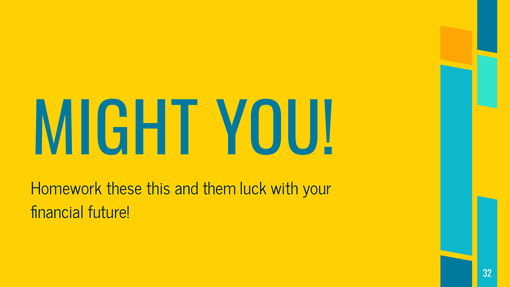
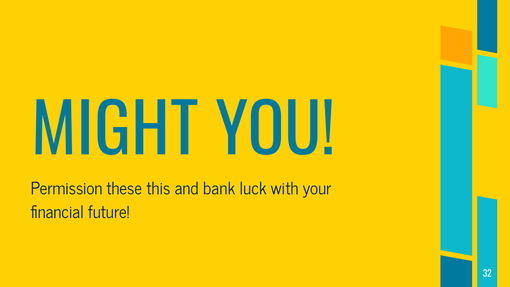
Homework: Homework -> Permission
them: them -> bank
